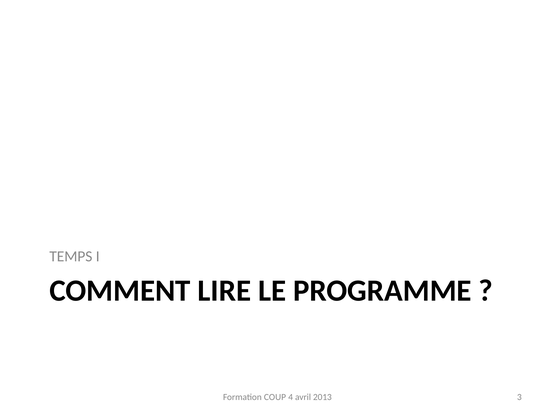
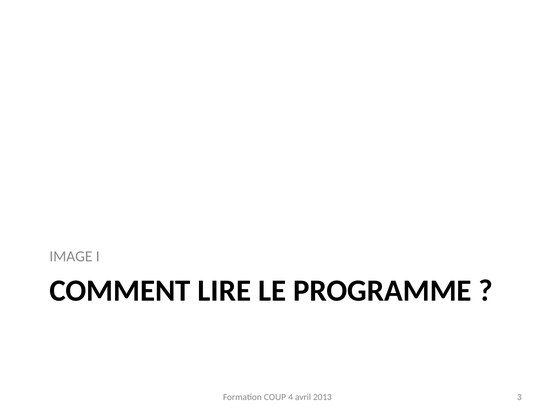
TEMPS: TEMPS -> IMAGE
